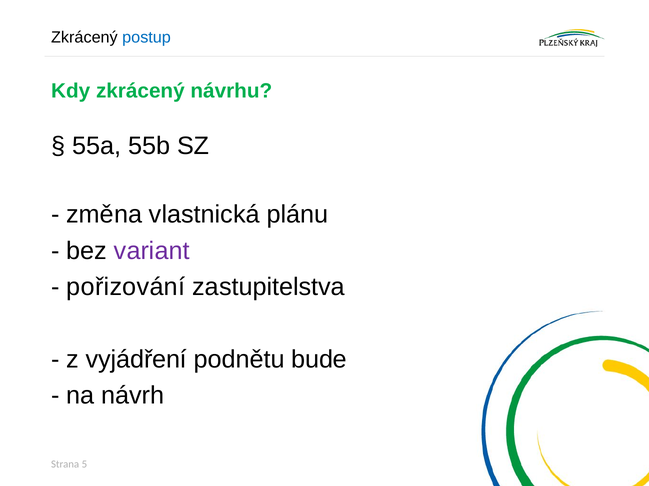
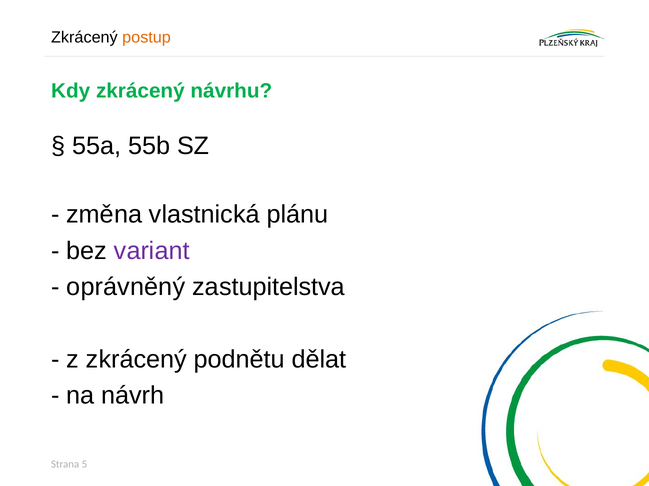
postup colour: blue -> orange
pořizování: pořizování -> oprávněný
z vyjádření: vyjádření -> zkrácený
bude: bude -> dělat
